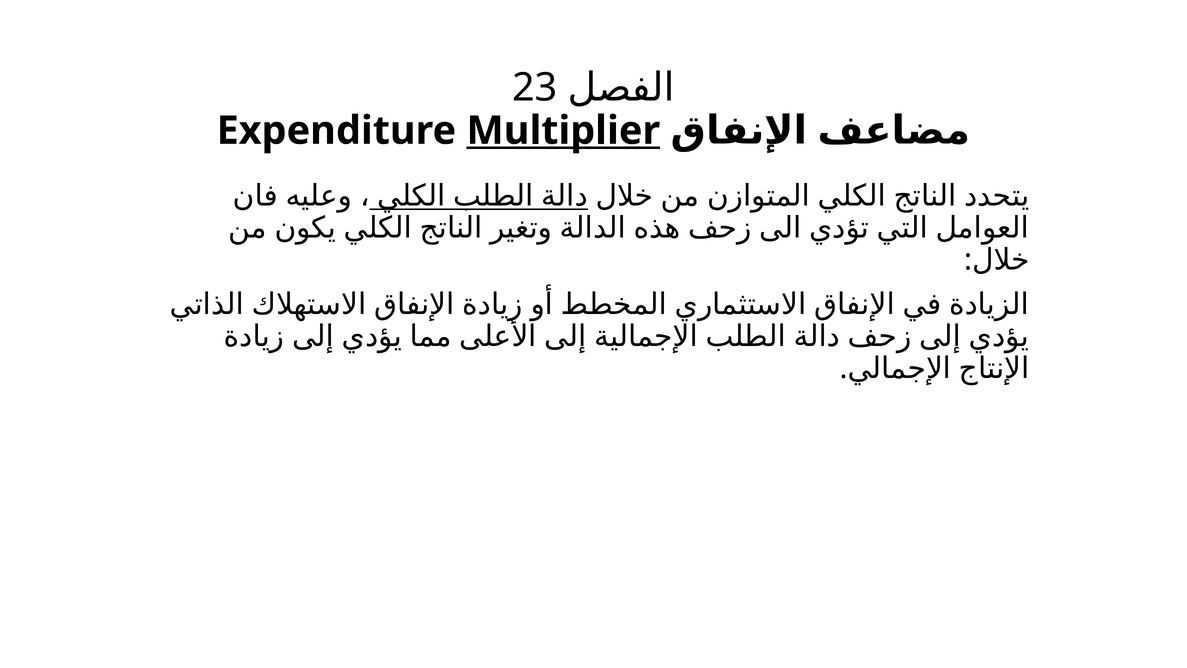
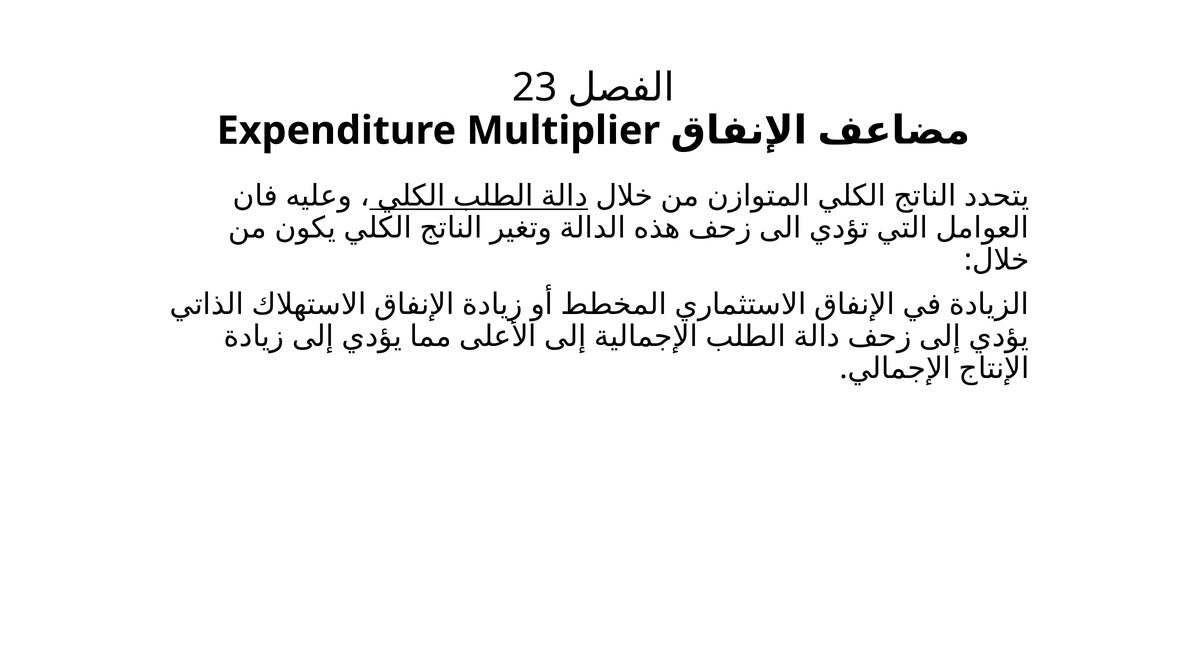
Multiplier underline: present -> none
